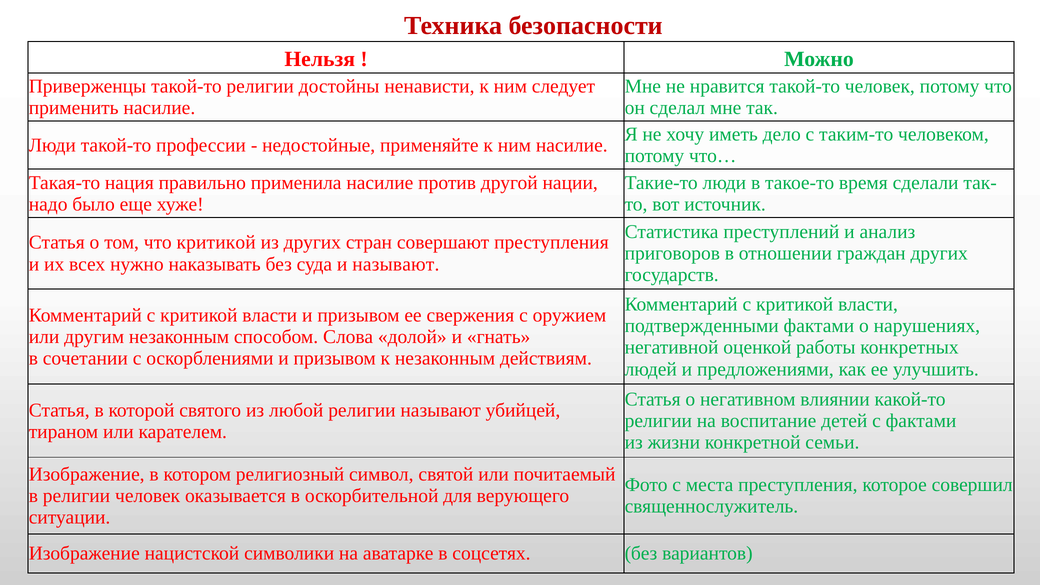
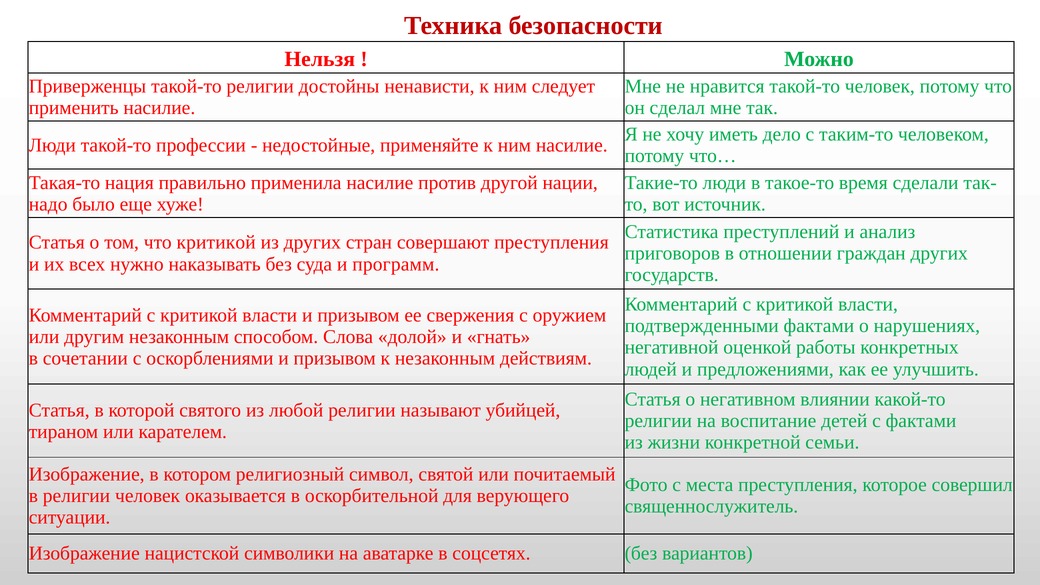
и называют: называют -> программ
